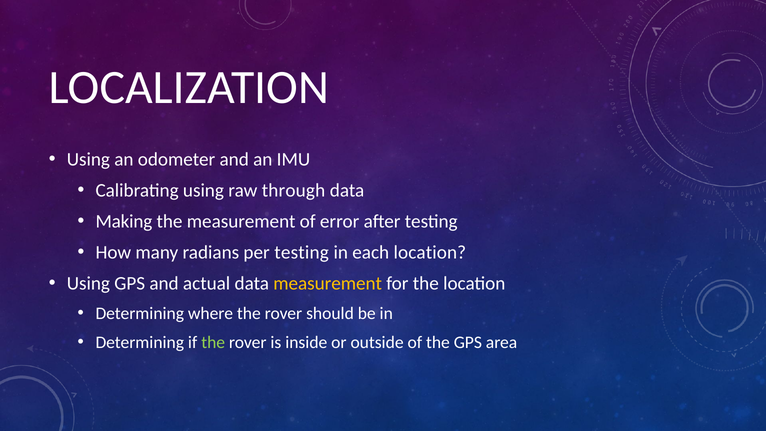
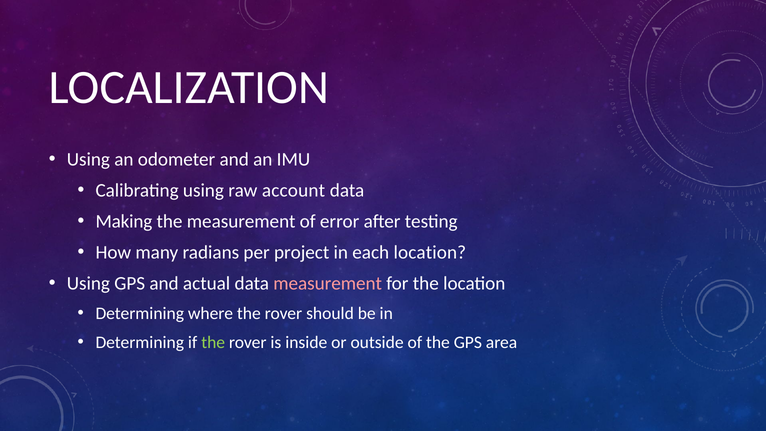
through: through -> account
per testing: testing -> project
measurement at (328, 283) colour: yellow -> pink
